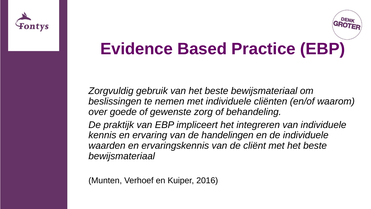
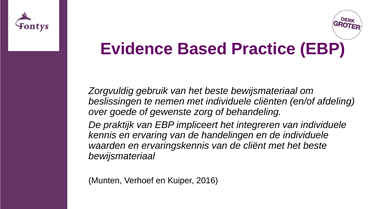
waarom: waarom -> afdeling
